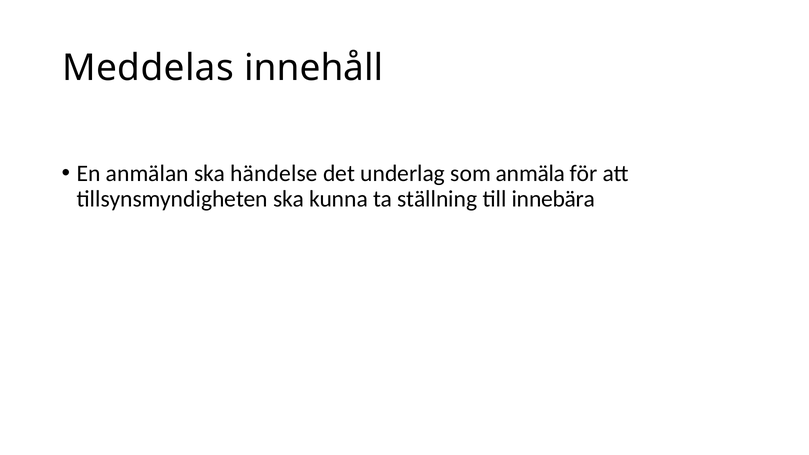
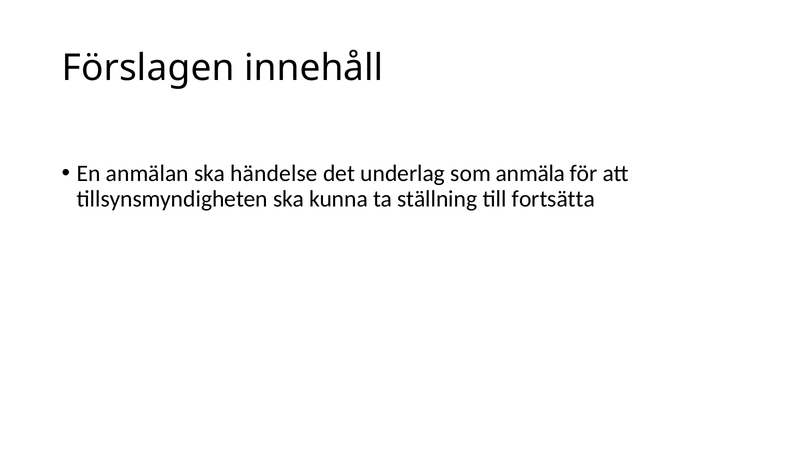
Meddelas: Meddelas -> Förslagen
innebära: innebära -> fortsätta
